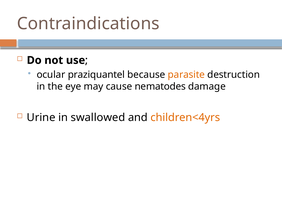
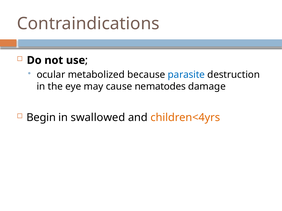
praziquantel: praziquantel -> metabolized
parasite colour: orange -> blue
Urine: Urine -> Begin
